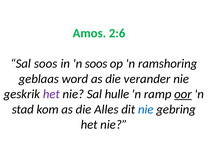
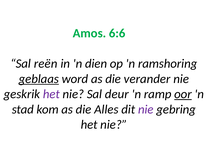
2:6: 2:6 -> 6:6
Sal soos: soos -> reën
n soos: soos -> dien
geblaas underline: none -> present
hulle: hulle -> deur
nie at (146, 109) colour: blue -> purple
